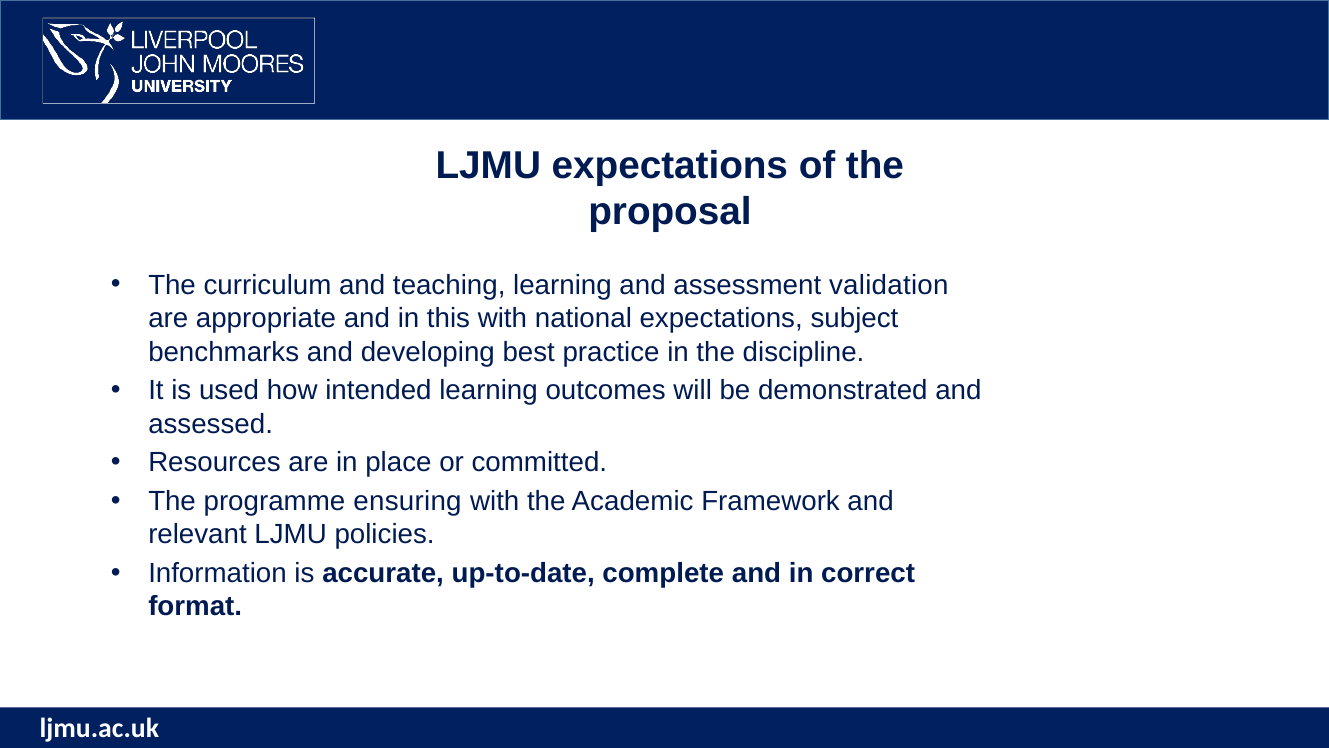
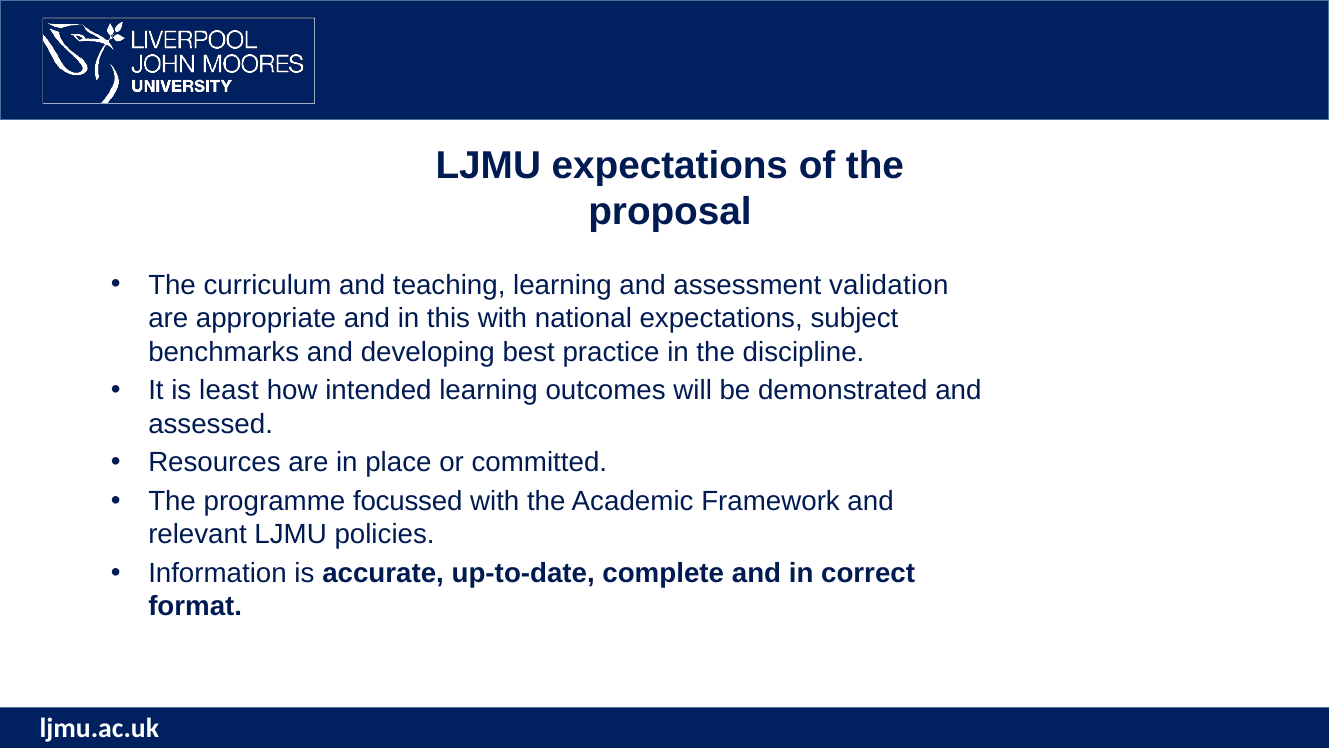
used: used -> least
ensuring: ensuring -> focussed
